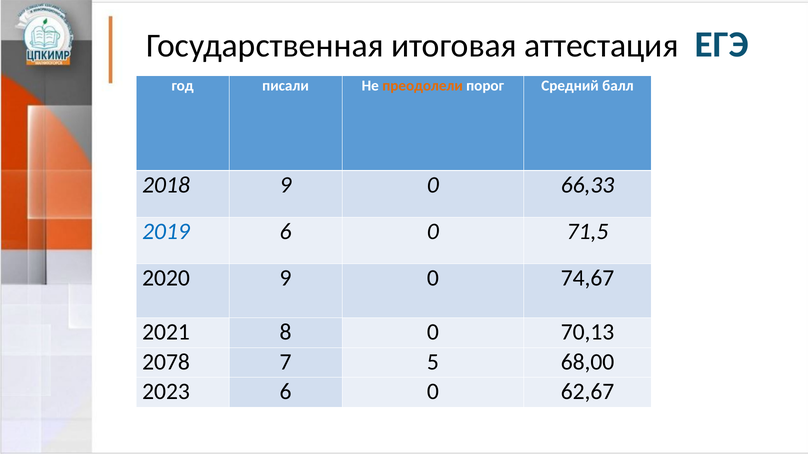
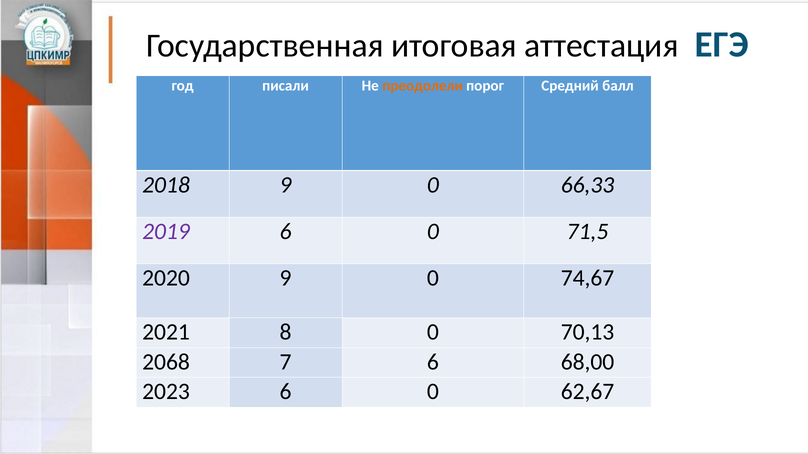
2019 colour: blue -> purple
2078: 2078 -> 2068
7 5: 5 -> 6
